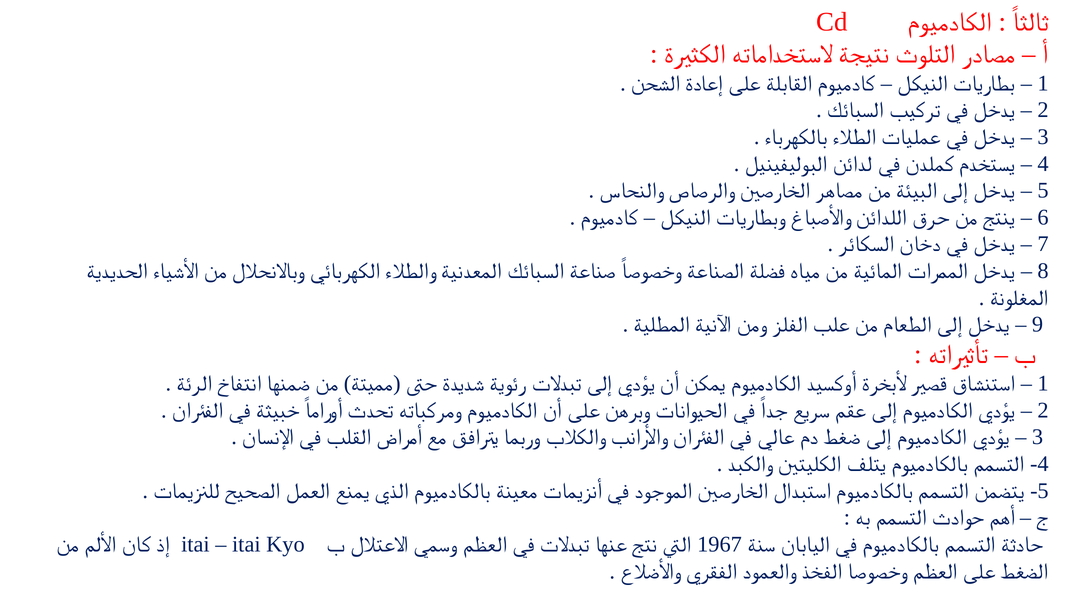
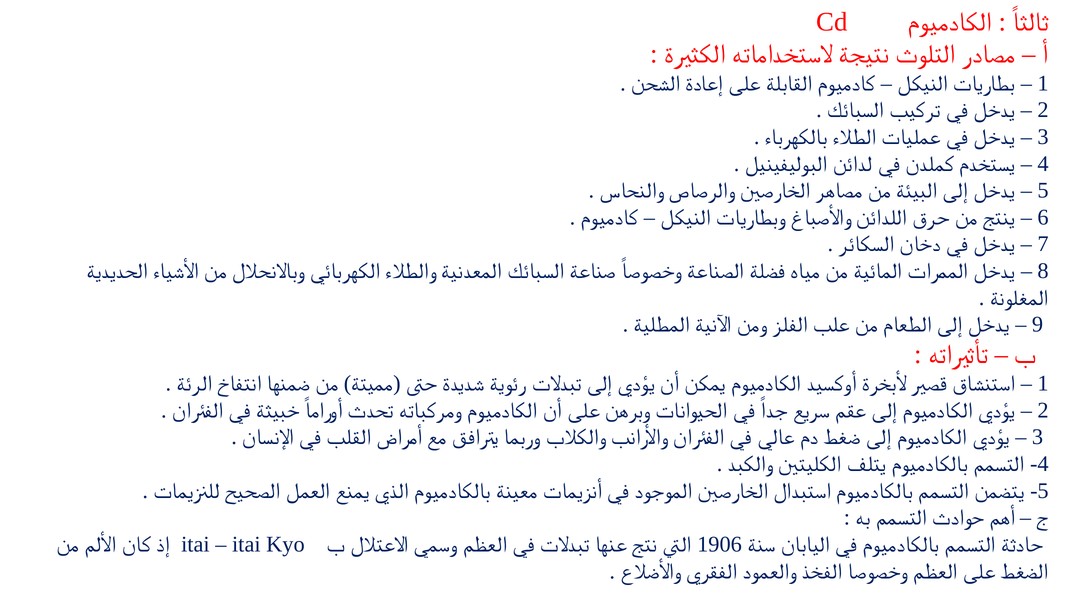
1967: 1967 -> 1906
